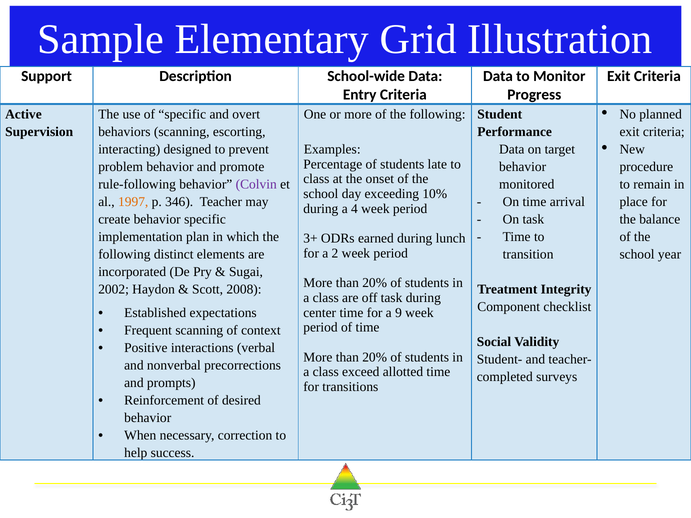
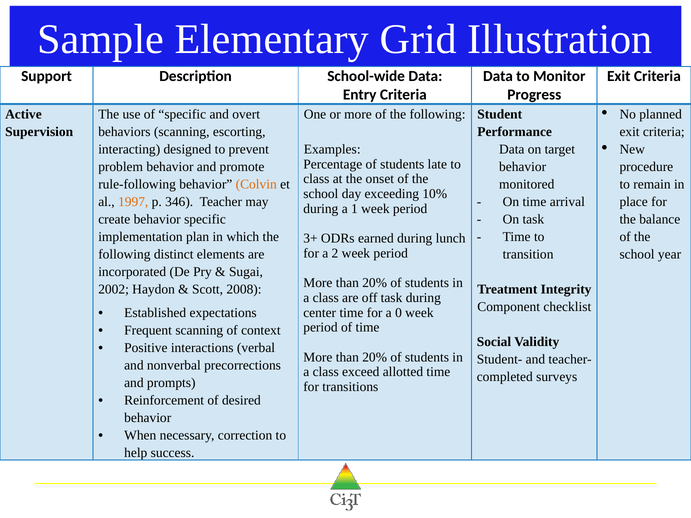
Colvin colour: purple -> orange
4: 4 -> 1
9: 9 -> 0
